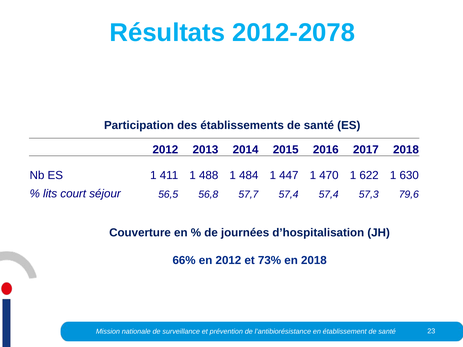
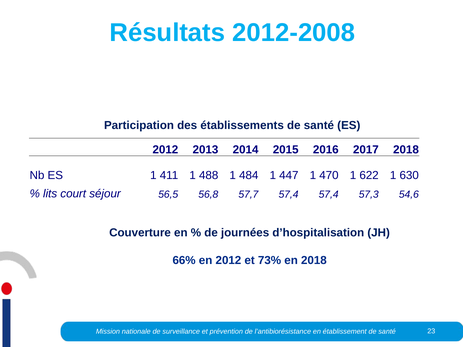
2012-2078: 2012-2078 -> 2012-2008
79,6: 79,6 -> 54,6
